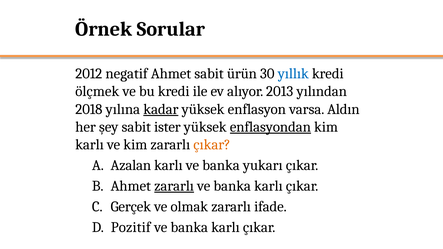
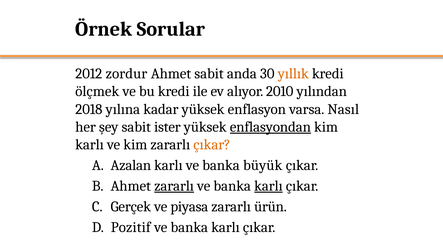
negatif: negatif -> zordur
ürün: ürün -> anda
yıllık colour: blue -> orange
2013: 2013 -> 2010
kadar underline: present -> none
Aldın: Aldın -> Nasıl
yukarı: yukarı -> büyük
karlı at (268, 186) underline: none -> present
olmak: olmak -> piyasa
ifade: ifade -> ürün
